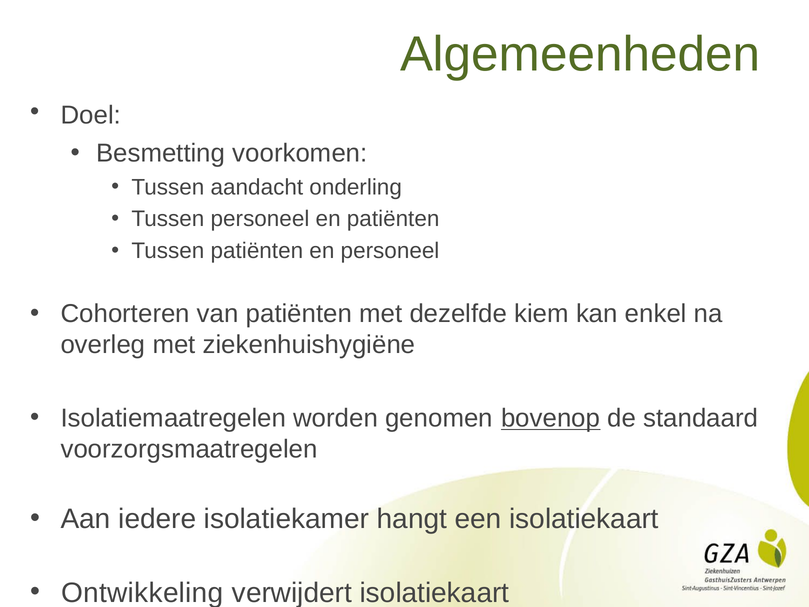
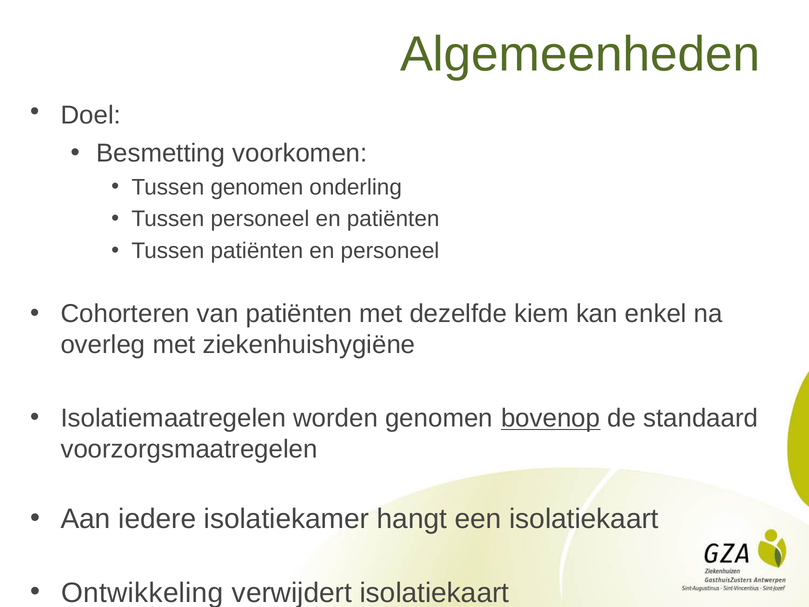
Tussen aandacht: aandacht -> genomen
